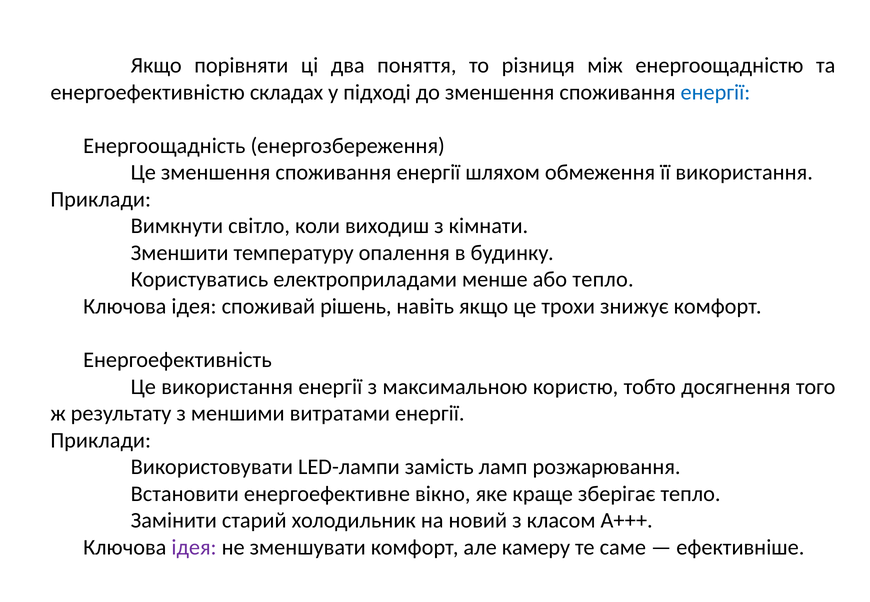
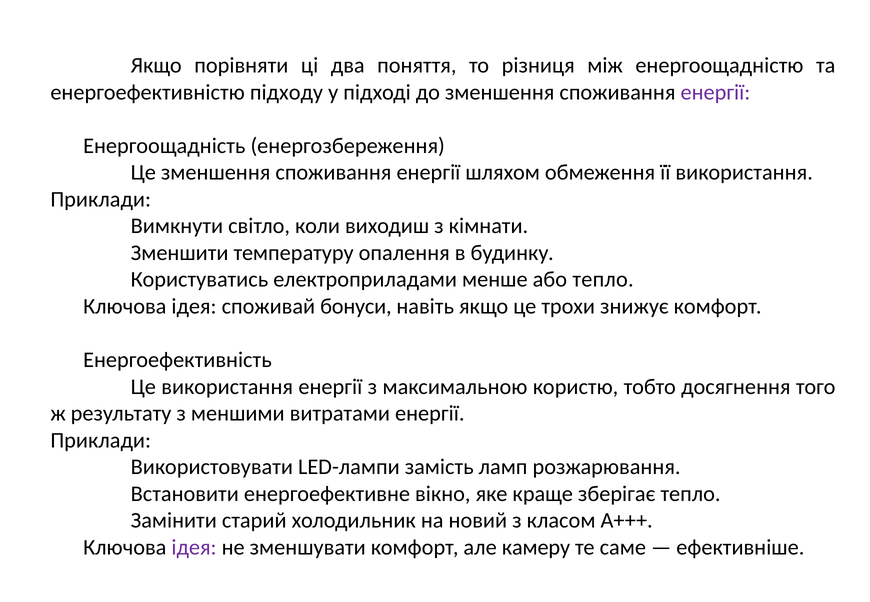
складах: складах -> підходу
енергії at (715, 92) colour: blue -> purple
рішень: рішень -> бонуси
